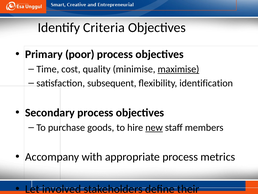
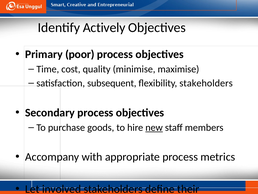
Criteria: Criteria -> Actively
maximise underline: present -> none
flexibility identification: identification -> stakeholders
